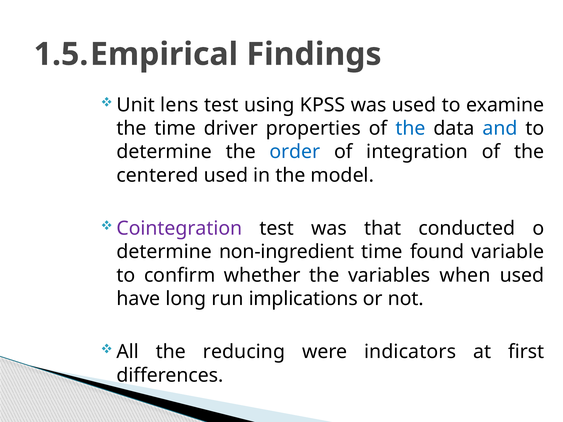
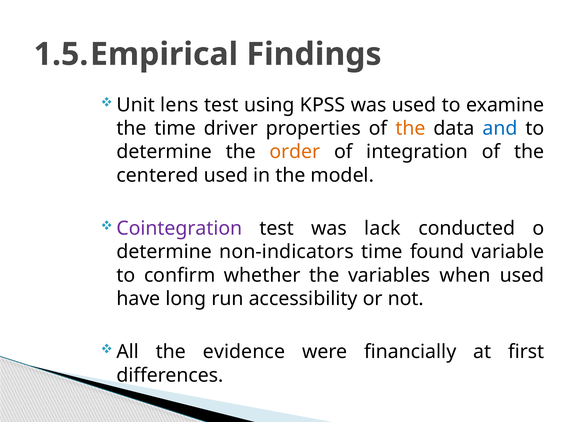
the at (410, 128) colour: blue -> orange
order colour: blue -> orange
that: that -> lack
non-ingredient: non-ingredient -> non-indicators
implications: implications -> accessibility
reducing: reducing -> evidence
indicators: indicators -> financially
